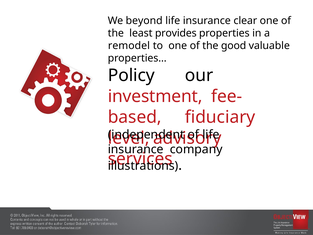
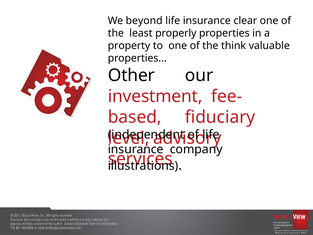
provides: provides -> properly
remodel: remodel -> property
good: good -> think
Policy: Policy -> Other
